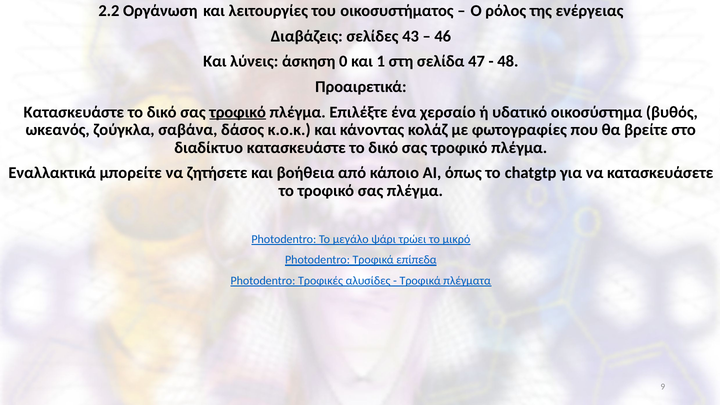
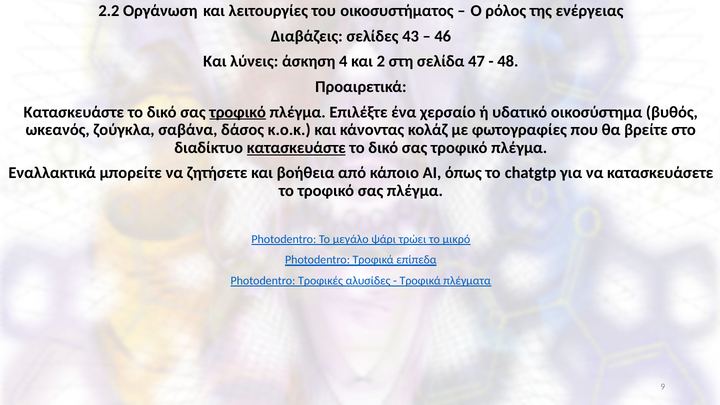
0: 0 -> 4
1: 1 -> 2
κατασκευάστε at (296, 148) underline: none -> present
